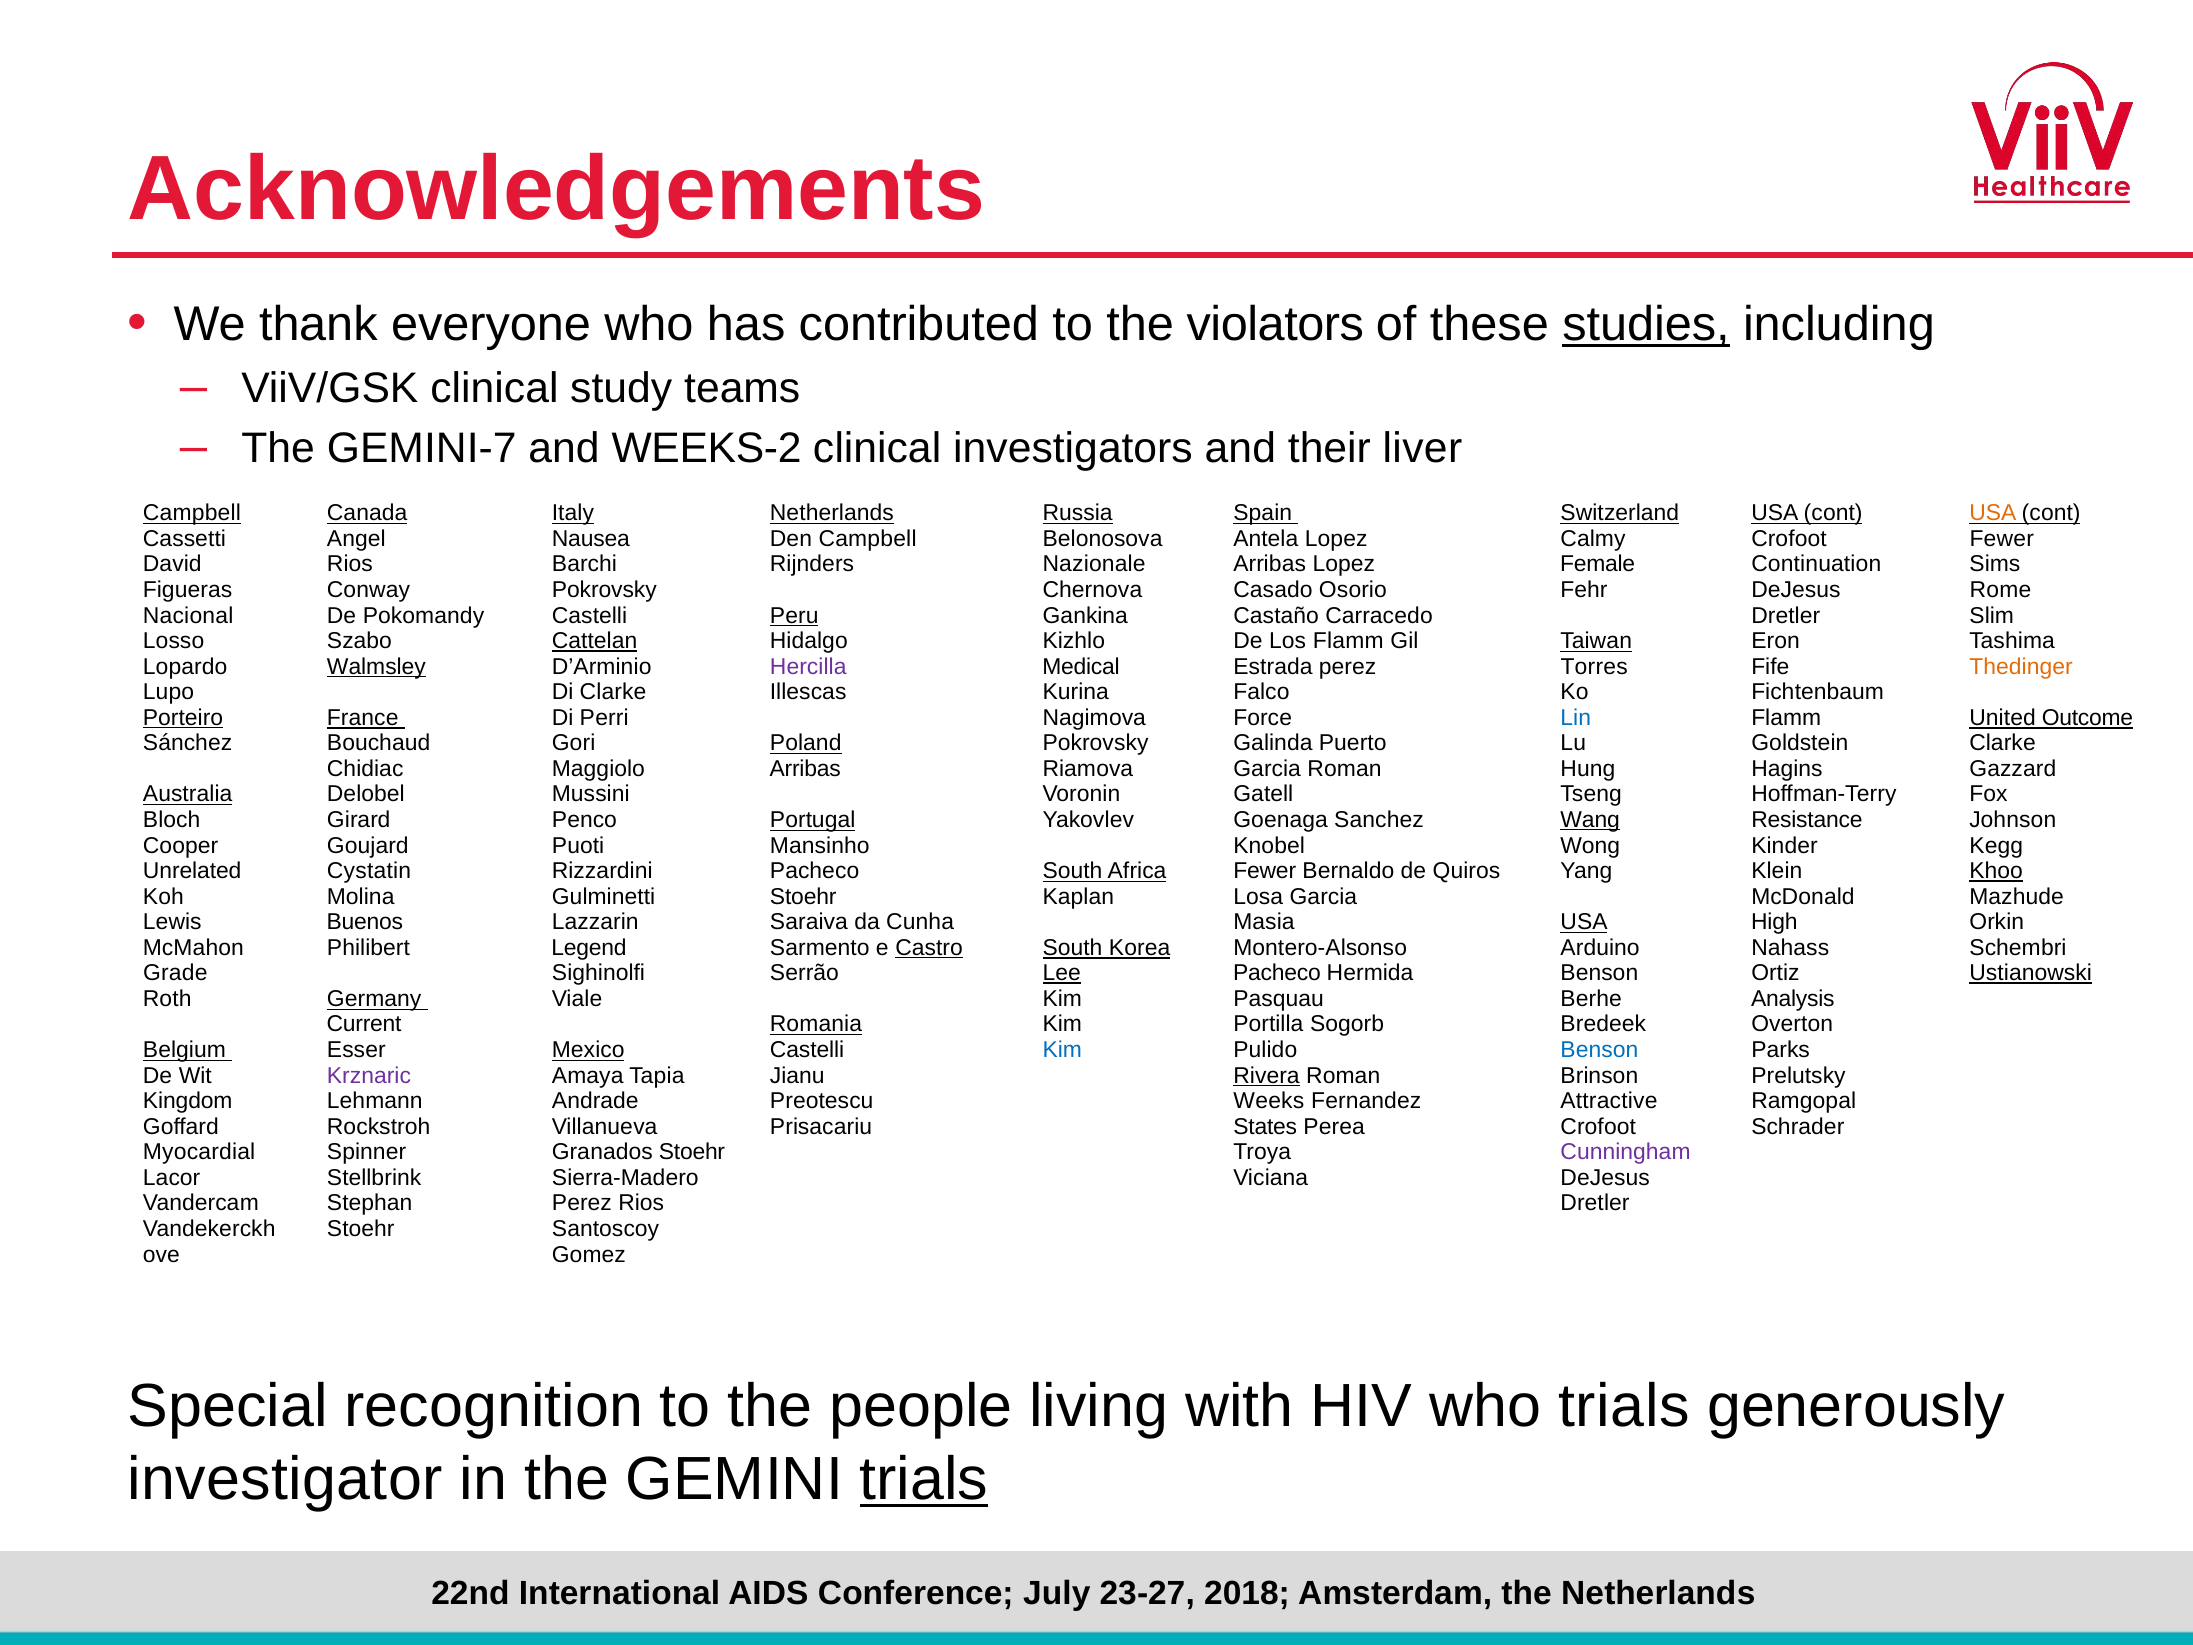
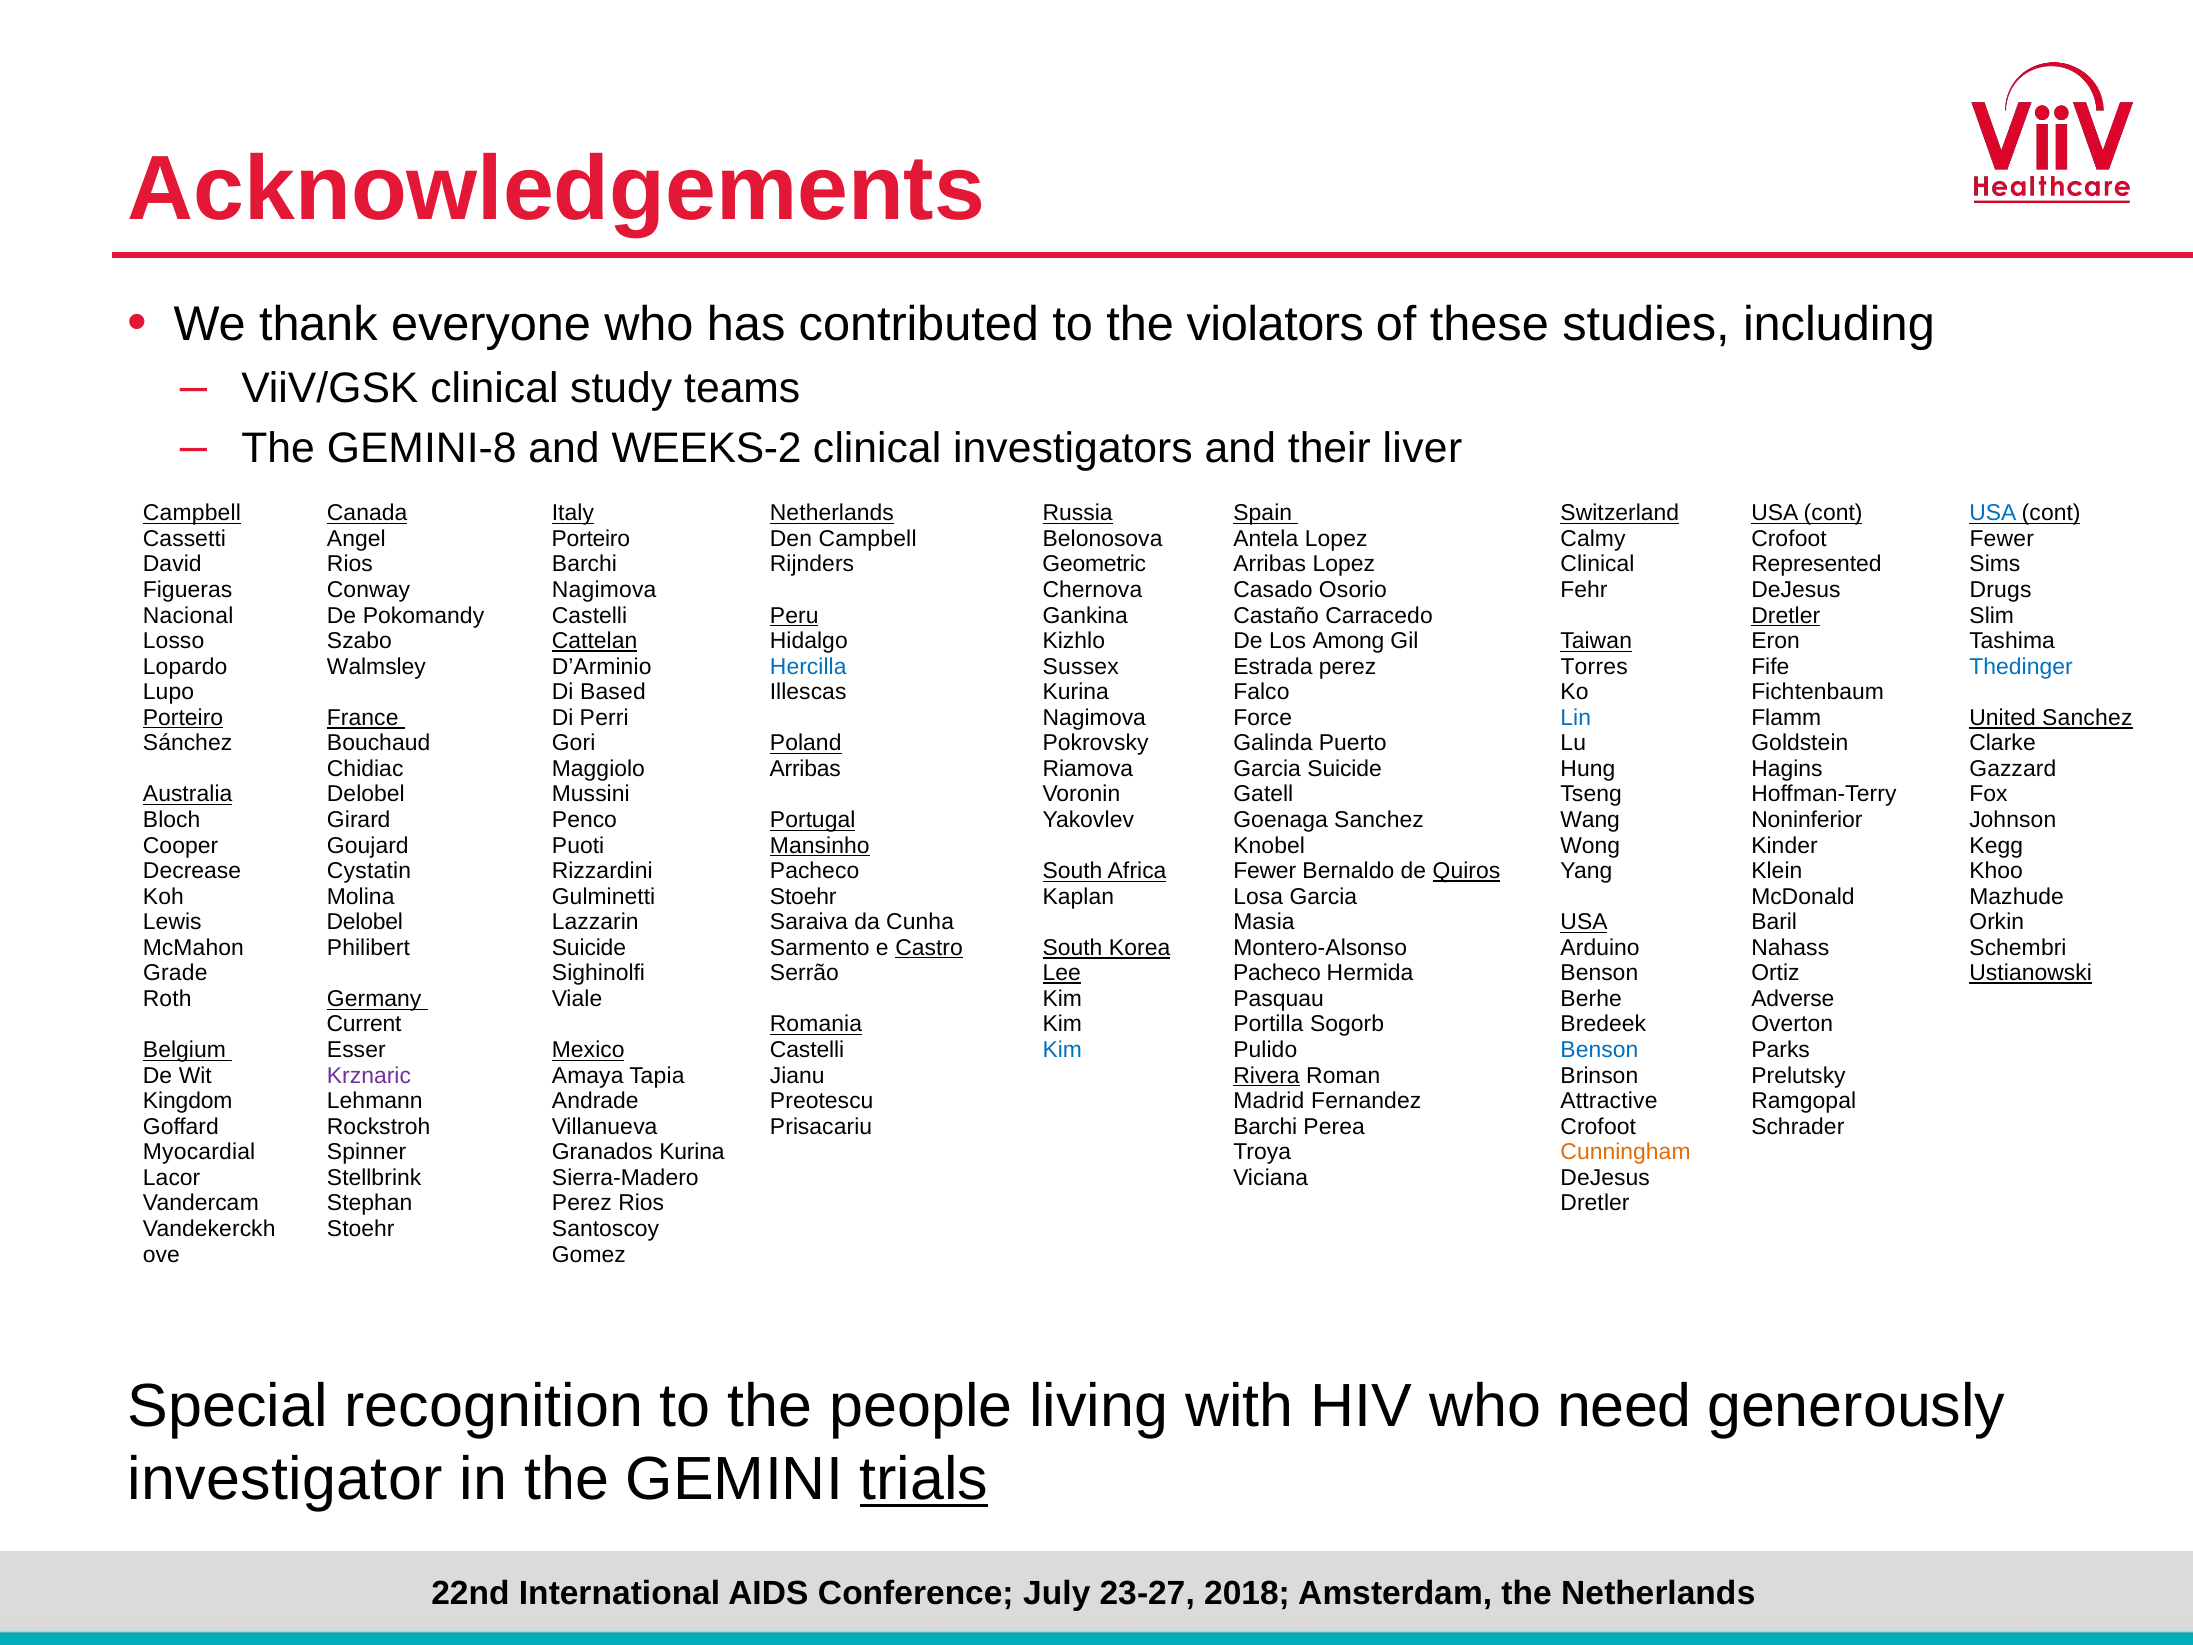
studies underline: present -> none
GEMINI-7: GEMINI-7 -> GEMINI-8
USA at (1993, 513) colour: orange -> blue
Nausea at (591, 539): Nausea -> Porteiro
Nazionale: Nazionale -> Geometric
Female at (1598, 564): Female -> Clinical
Continuation: Continuation -> Represented
Pokrovsky at (604, 590): Pokrovsky -> Nagimova
Rome: Rome -> Drugs
Dretler at (1786, 615) underline: none -> present
Los Flamm: Flamm -> Among
Walmsley underline: present -> none
Hercilla colour: purple -> blue
Medical: Medical -> Sussex
Thedinger colour: orange -> blue
Di Clarke: Clarke -> Based
United Outcome: Outcome -> Sanchez
Garcia Roman: Roman -> Suicide
Wang underline: present -> none
Resistance: Resistance -> Noninferior
Mansinho underline: none -> present
Unrelated: Unrelated -> Decrease
Quiros underline: none -> present
Khoo underline: present -> none
Buenos at (365, 922): Buenos -> Delobel
High: High -> Baril
Legend at (589, 948): Legend -> Suicide
Analysis: Analysis -> Adverse
Weeks: Weeks -> Madrid
States at (1265, 1127): States -> Barchi
Granados Stoehr: Stoehr -> Kurina
Cunningham colour: purple -> orange
who trials: trials -> need
